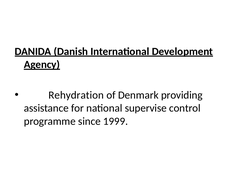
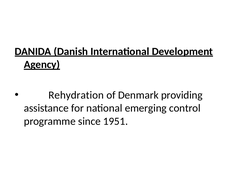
supervise: supervise -> emerging
1999: 1999 -> 1951
